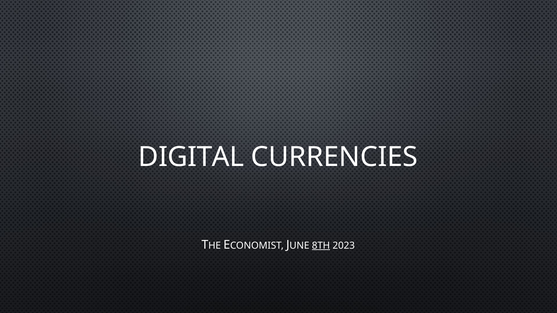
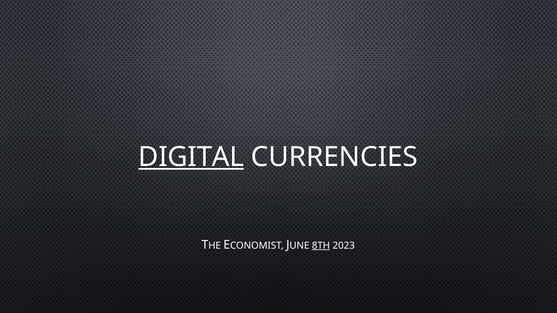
DIGITAL underline: none -> present
